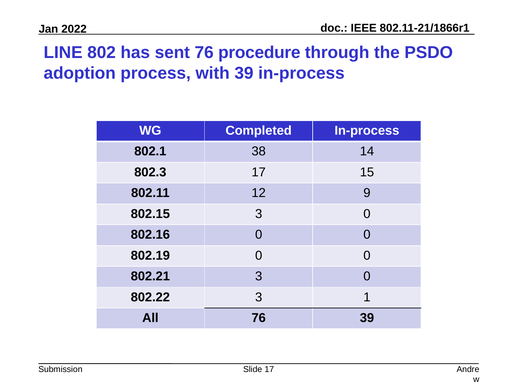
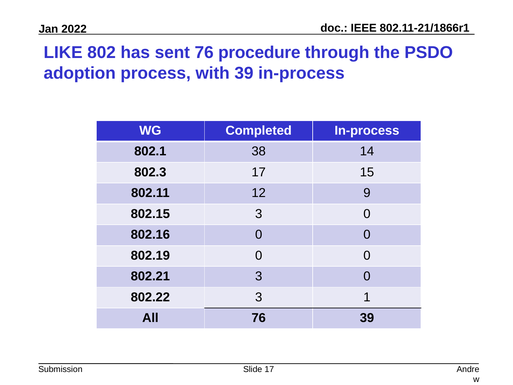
LINE: LINE -> LIKE
